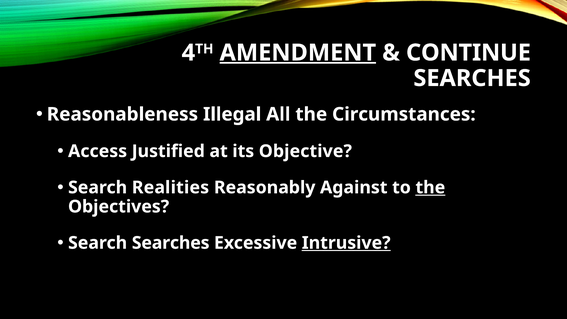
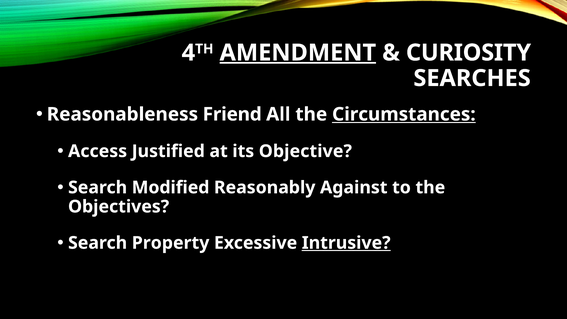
CONTINUE: CONTINUE -> CURIOSITY
Illegal: Illegal -> Friend
Circumstances underline: none -> present
Realities: Realities -> Modified
the at (430, 187) underline: present -> none
Search Searches: Searches -> Property
